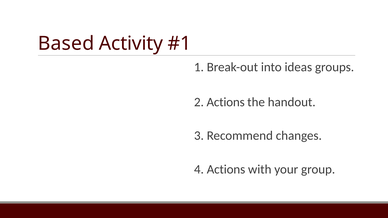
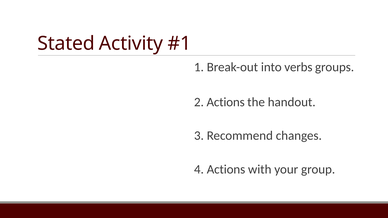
Based: Based -> Stated
ideas: ideas -> verbs
